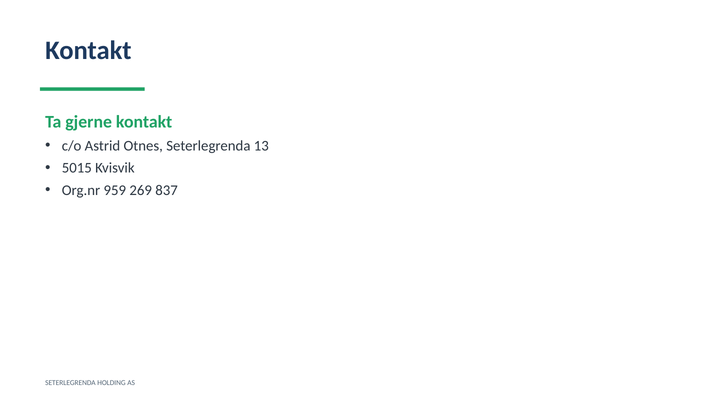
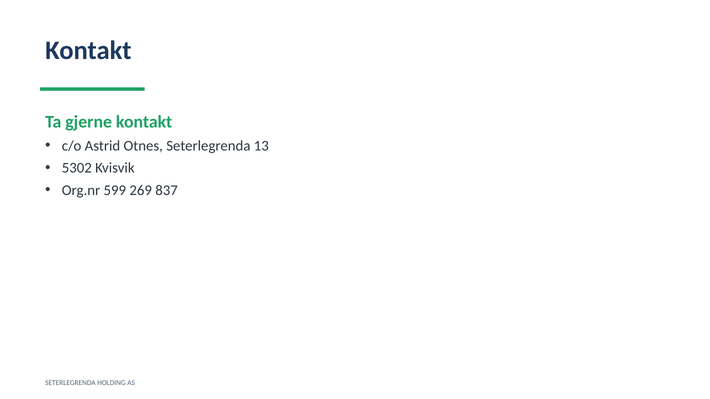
5015: 5015 -> 5302
959: 959 -> 599
